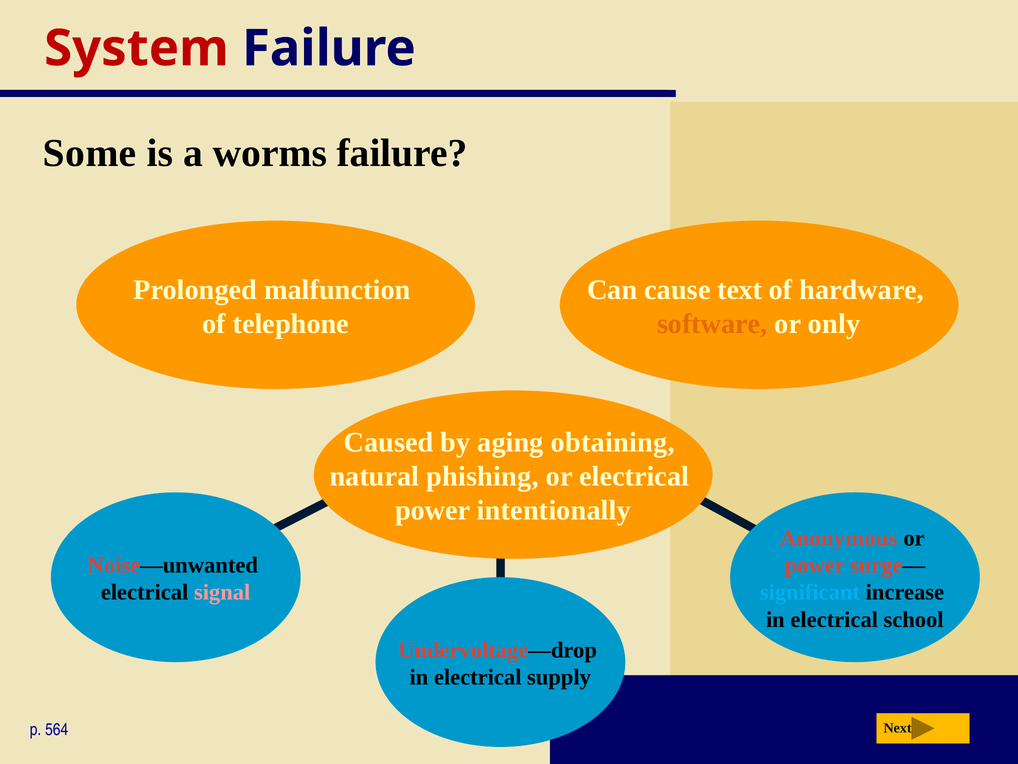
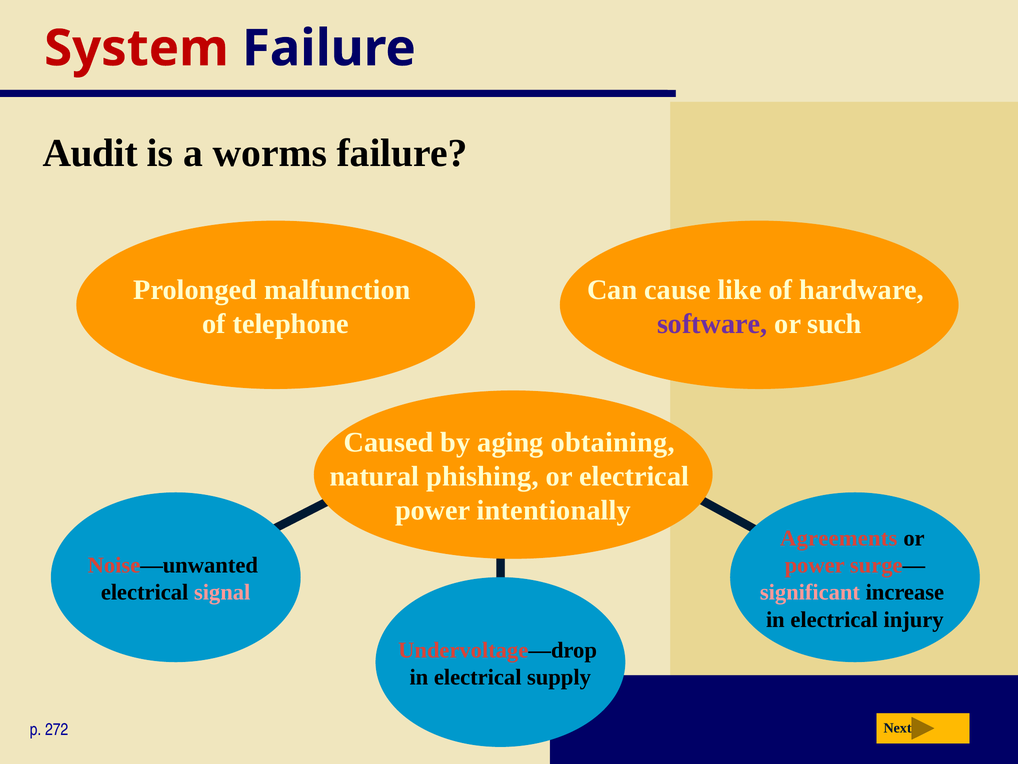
Some: Some -> Audit
text: text -> like
software colour: orange -> purple
only: only -> such
Anonymous: Anonymous -> Agreements
significant colour: light blue -> pink
school: school -> injury
564: 564 -> 272
